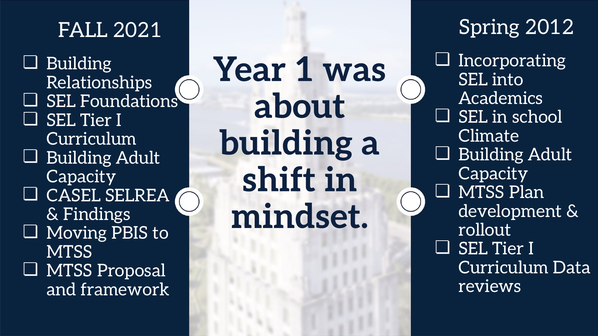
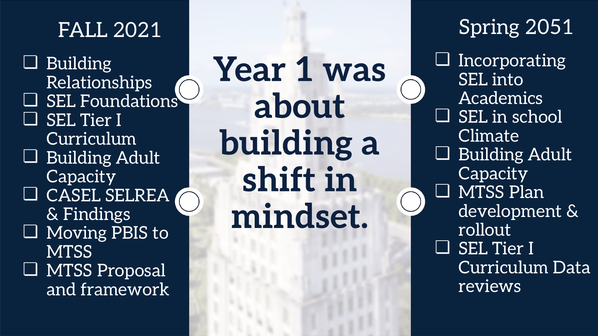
2012: 2012 -> 2051
